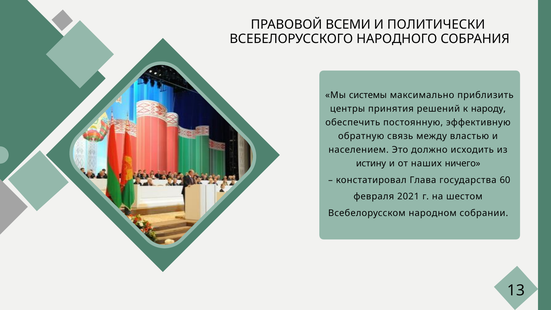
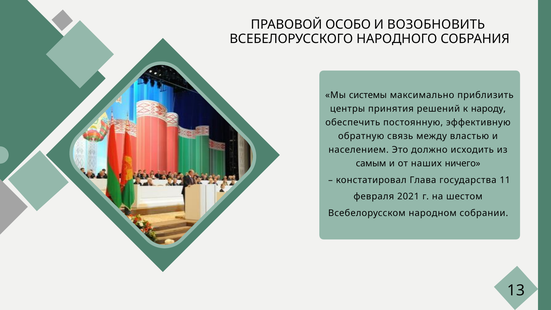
ВСЕМИ: ВСЕМИ -> ОСОБО
ПОЛИТИЧЕСКИ: ПОЛИТИЧЕСКИ -> ВОЗОБНОВИТЬ
истину: истину -> самым
60: 60 -> 11
